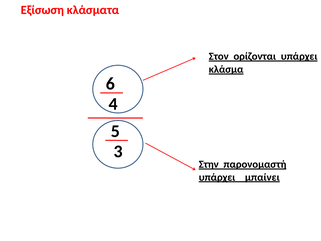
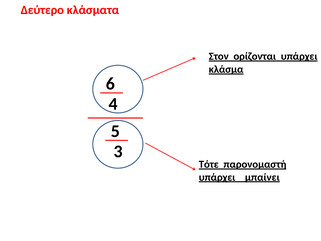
Εξίσωση: Εξίσωση -> Δεύτερο
Στην: Στην -> Τότε
